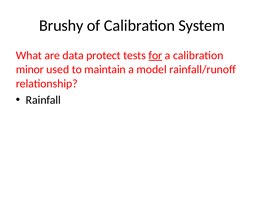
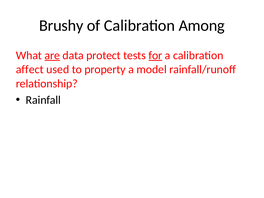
System: System -> Among
are underline: none -> present
minor: minor -> affect
maintain: maintain -> property
